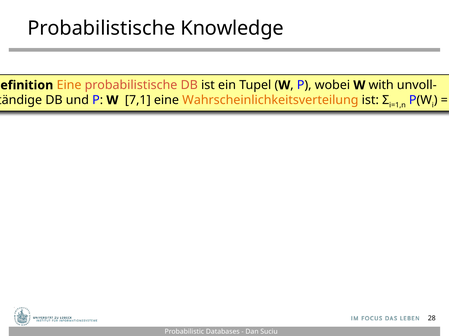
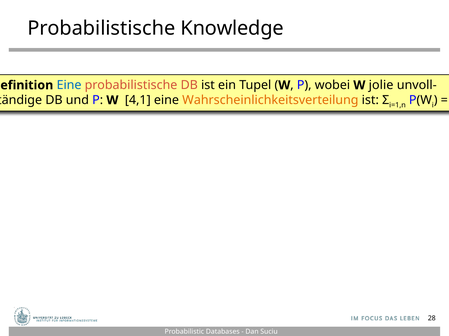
Eine at (69, 85) colour: orange -> blue
with: with -> jolie
7,1: 7,1 -> 4,1
